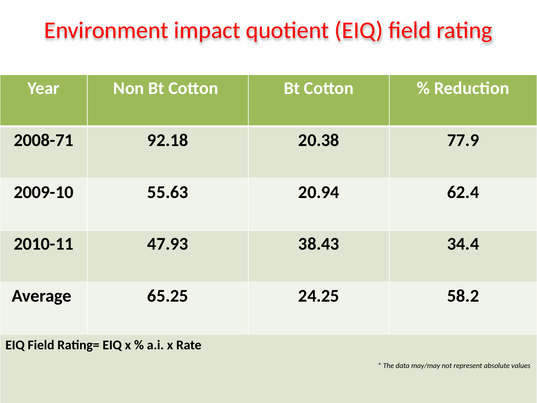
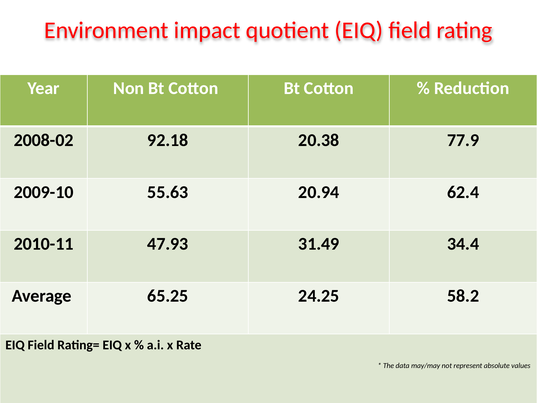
2008-71: 2008-71 -> 2008-02
38.43: 38.43 -> 31.49
